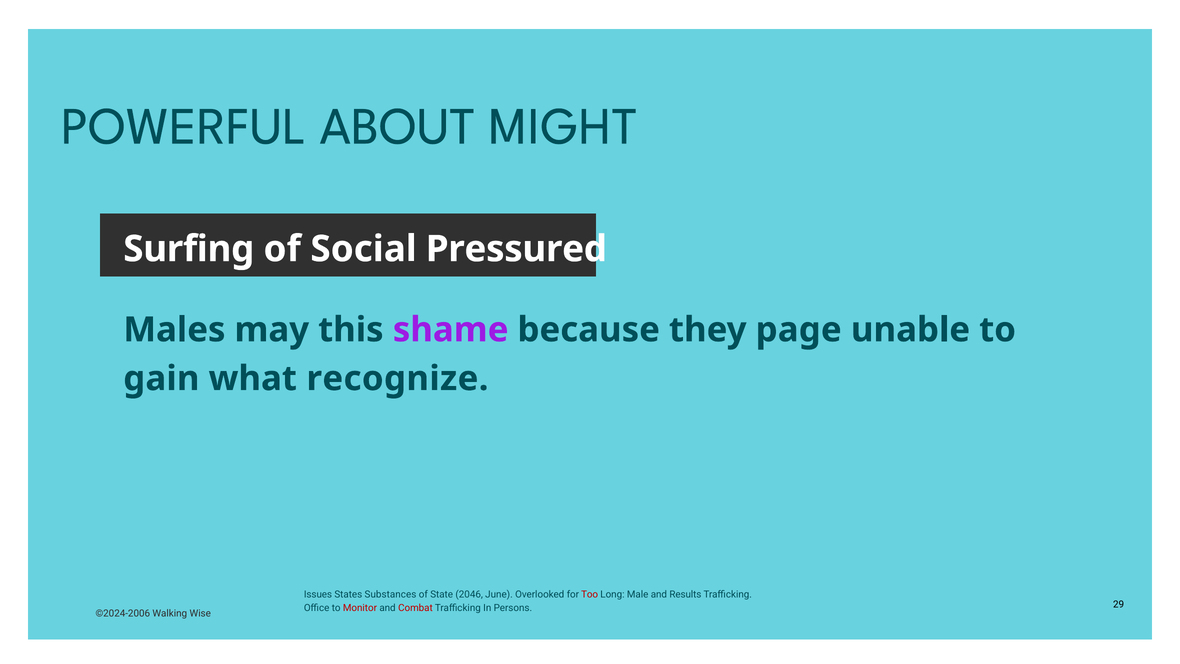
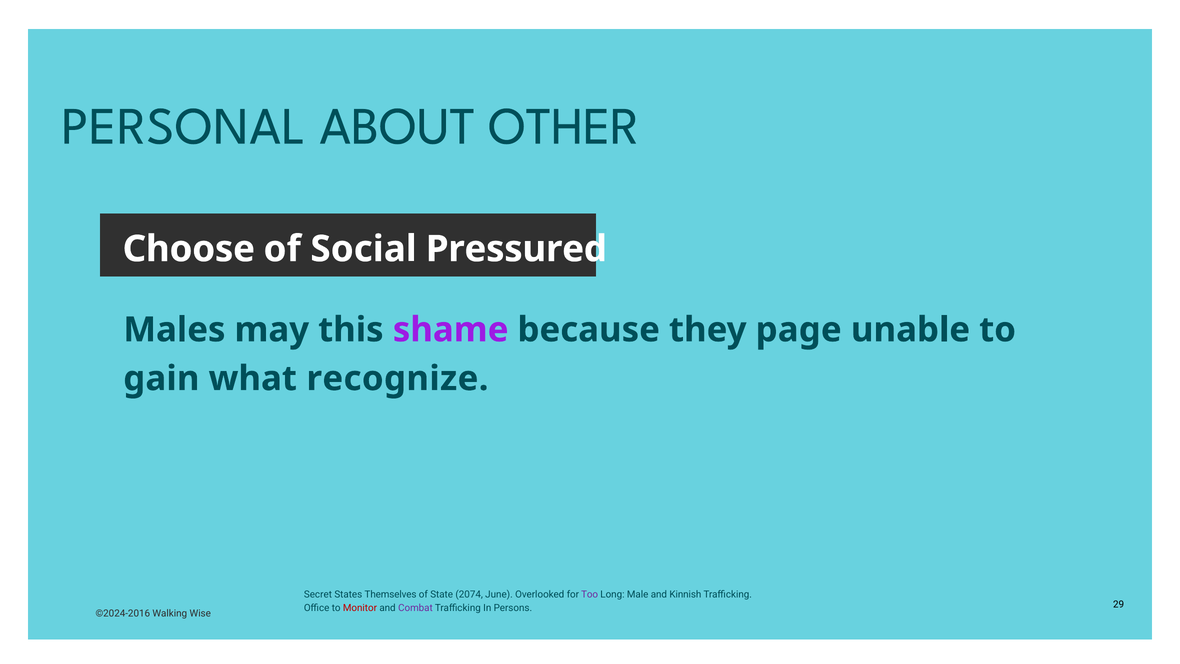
POWERFUL: POWERFUL -> PERSONAL
MIGHT: MIGHT -> OTHER
Surfing: Surfing -> Choose
Issues: Issues -> Secret
Substances: Substances -> Themselves
2046: 2046 -> 2074
Too colour: red -> purple
Results: Results -> Kinnish
Combat colour: red -> purple
©2024-2006: ©2024-2006 -> ©2024-2016
